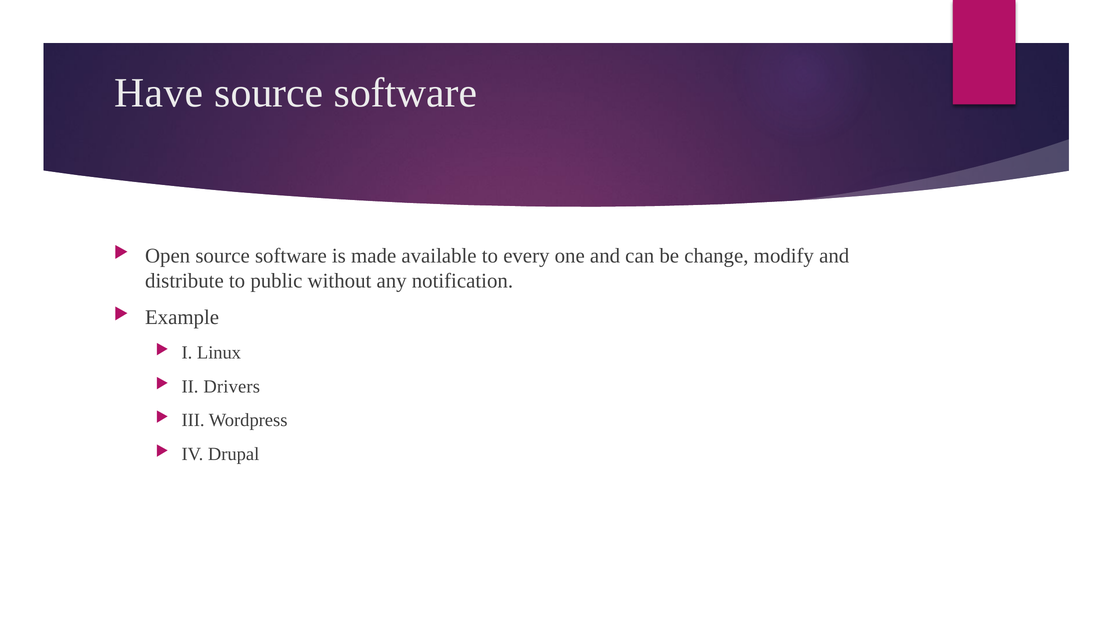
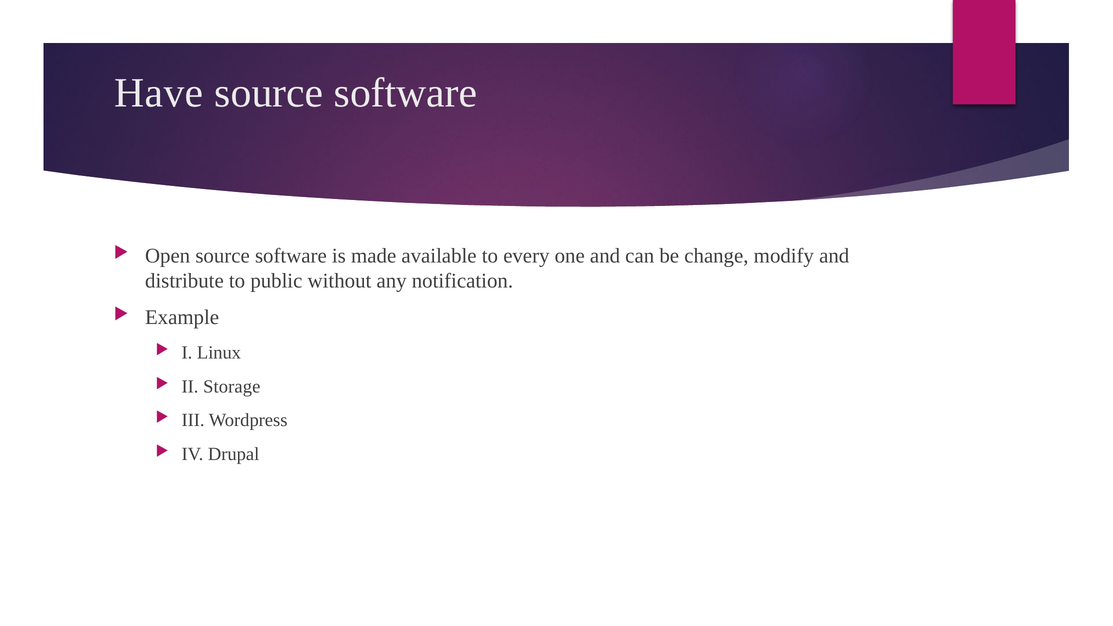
Drivers: Drivers -> Storage
